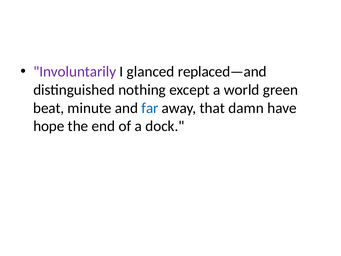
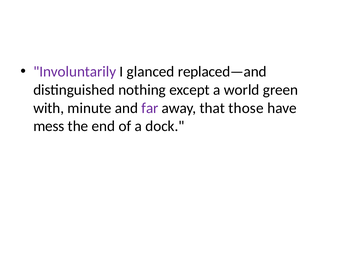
beat: beat -> with
far colour: blue -> purple
damn: damn -> those
hope: hope -> mess
